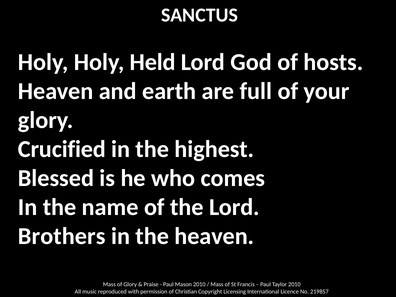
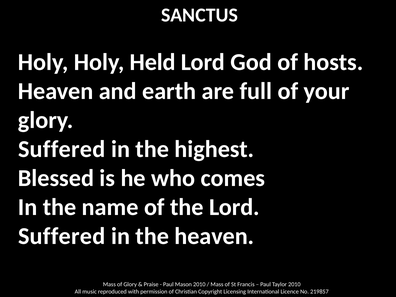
Crucified at (62, 149): Crucified -> Suffered
Brothers at (62, 236): Brothers -> Suffered
